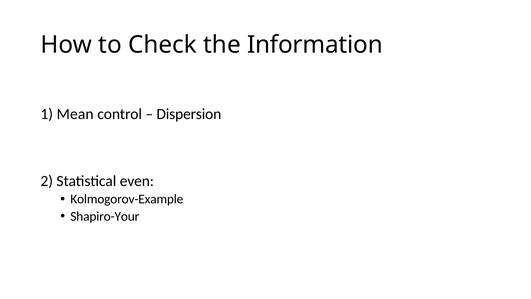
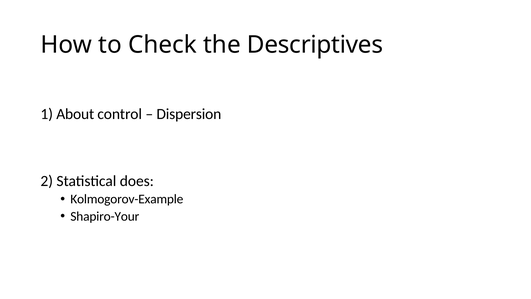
Information: Information -> Descriptives
Mean: Mean -> About
even: even -> does
